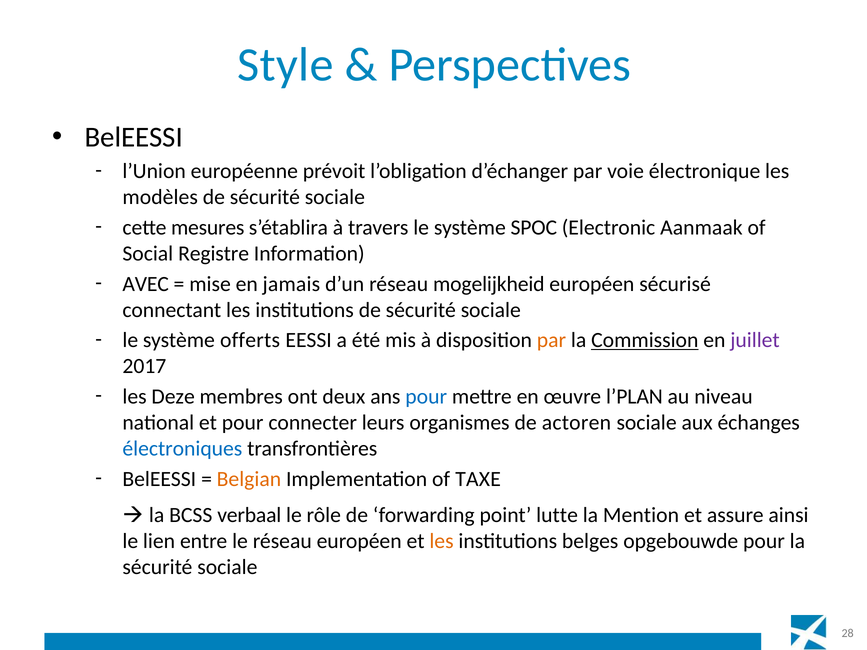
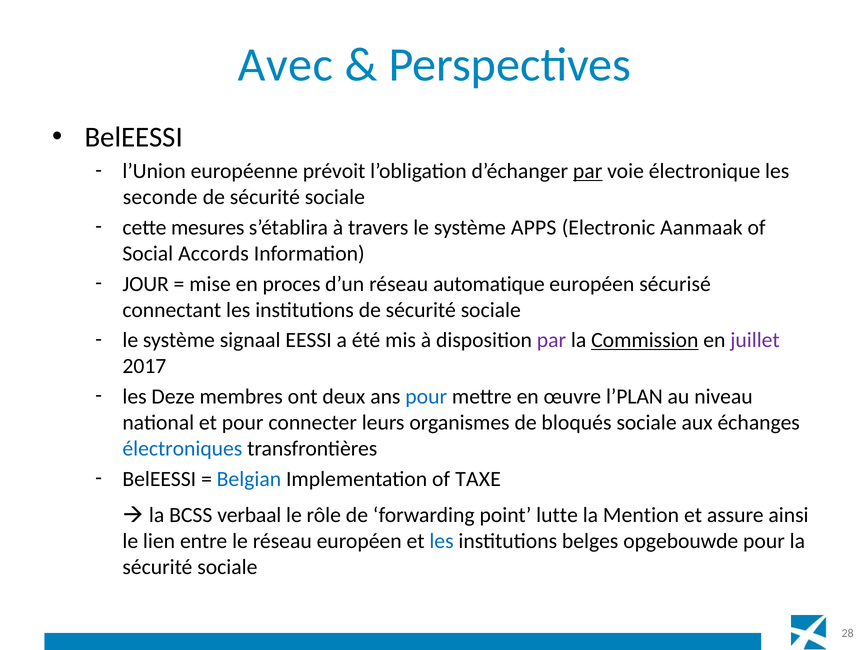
Style: Style -> Avec
par at (588, 171) underline: none -> present
modèles: modèles -> seconde
SPOC: SPOC -> APPS
Registre: Registre -> Accords
AVEC: AVEC -> JOUR
jamais: jamais -> proces
mogelijkheid: mogelijkheid -> automatique
offerts: offerts -> signaal
par at (551, 340) colour: orange -> purple
actoren: actoren -> bloqués
Belgian colour: orange -> blue
les at (442, 541) colour: orange -> blue
